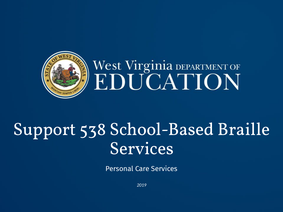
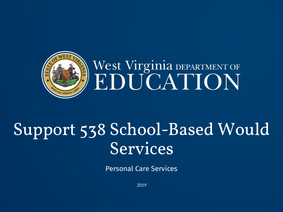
Braille: Braille -> Would
